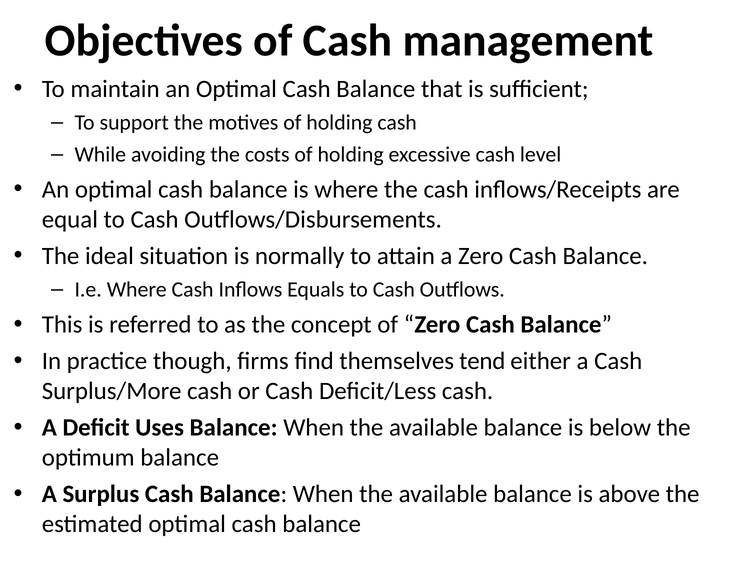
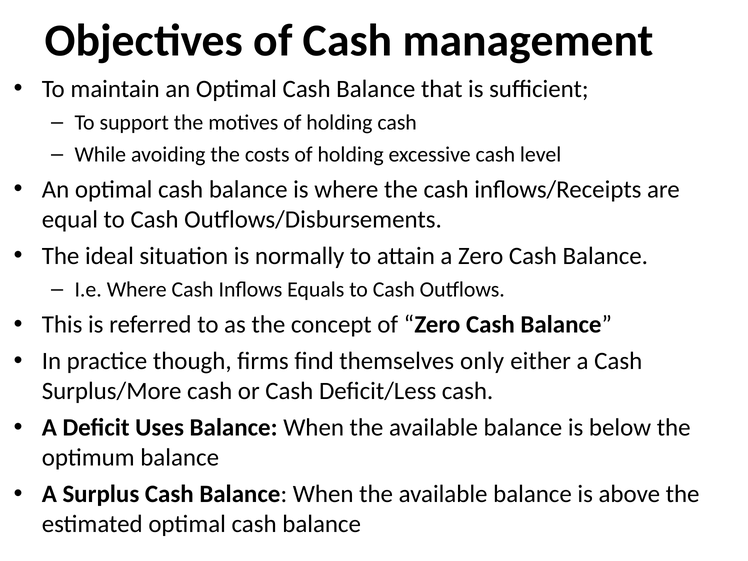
tend: tend -> only
